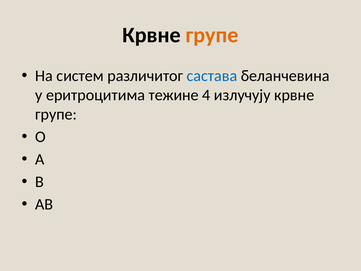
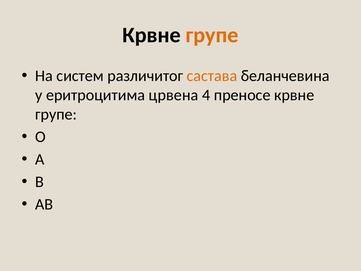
састава colour: blue -> orange
тежине: тежине -> црвена
излучују: излучују -> преносе
